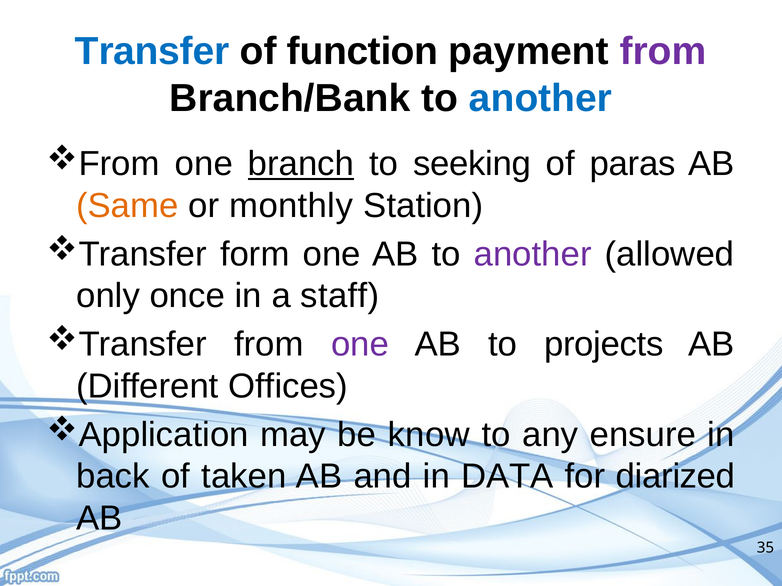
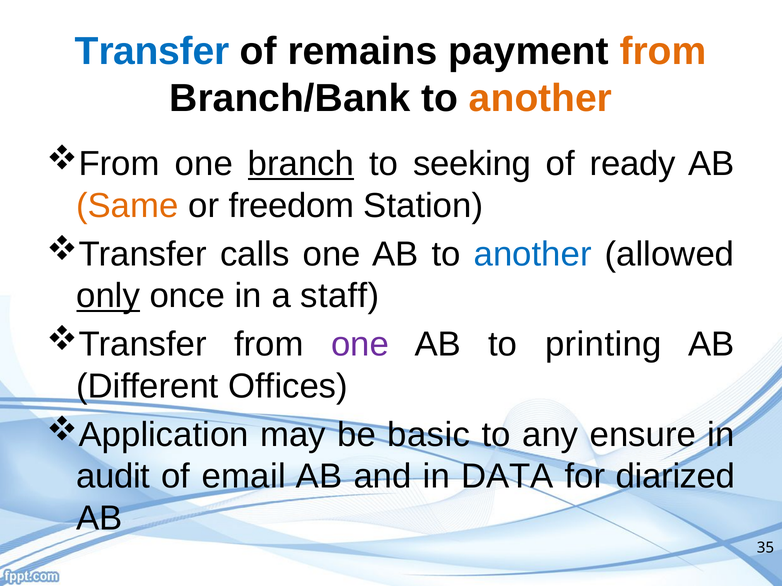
function: function -> remains
from at (663, 52) colour: purple -> orange
another at (541, 99) colour: blue -> orange
paras: paras -> ready
monthly: monthly -> freedom
form: form -> calls
another at (533, 254) colour: purple -> blue
only underline: none -> present
projects: projects -> printing
know: know -> basic
back: back -> audit
taken: taken -> email
